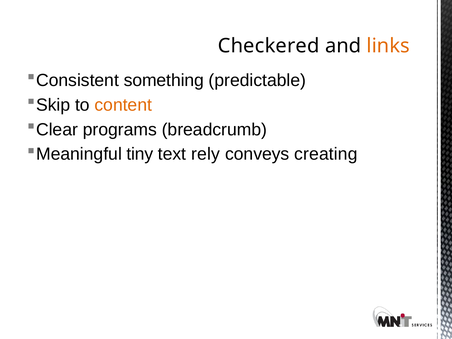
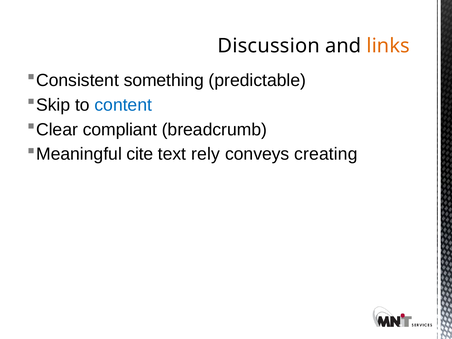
Checkered: Checkered -> Discussion
content colour: orange -> blue
programs: programs -> compliant
tiny: tiny -> cite
